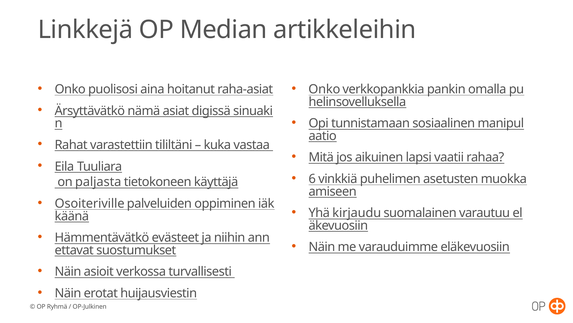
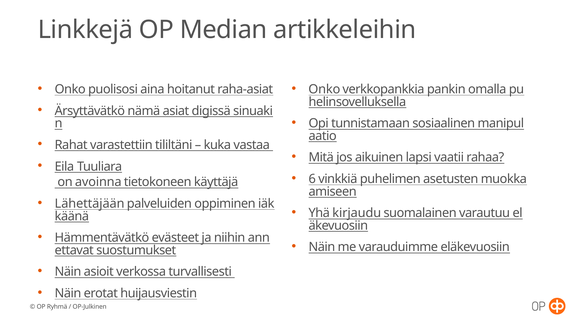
paljasta: paljasta -> avoinna
Osoiteriville: Osoiteriville -> Lähettäjään
